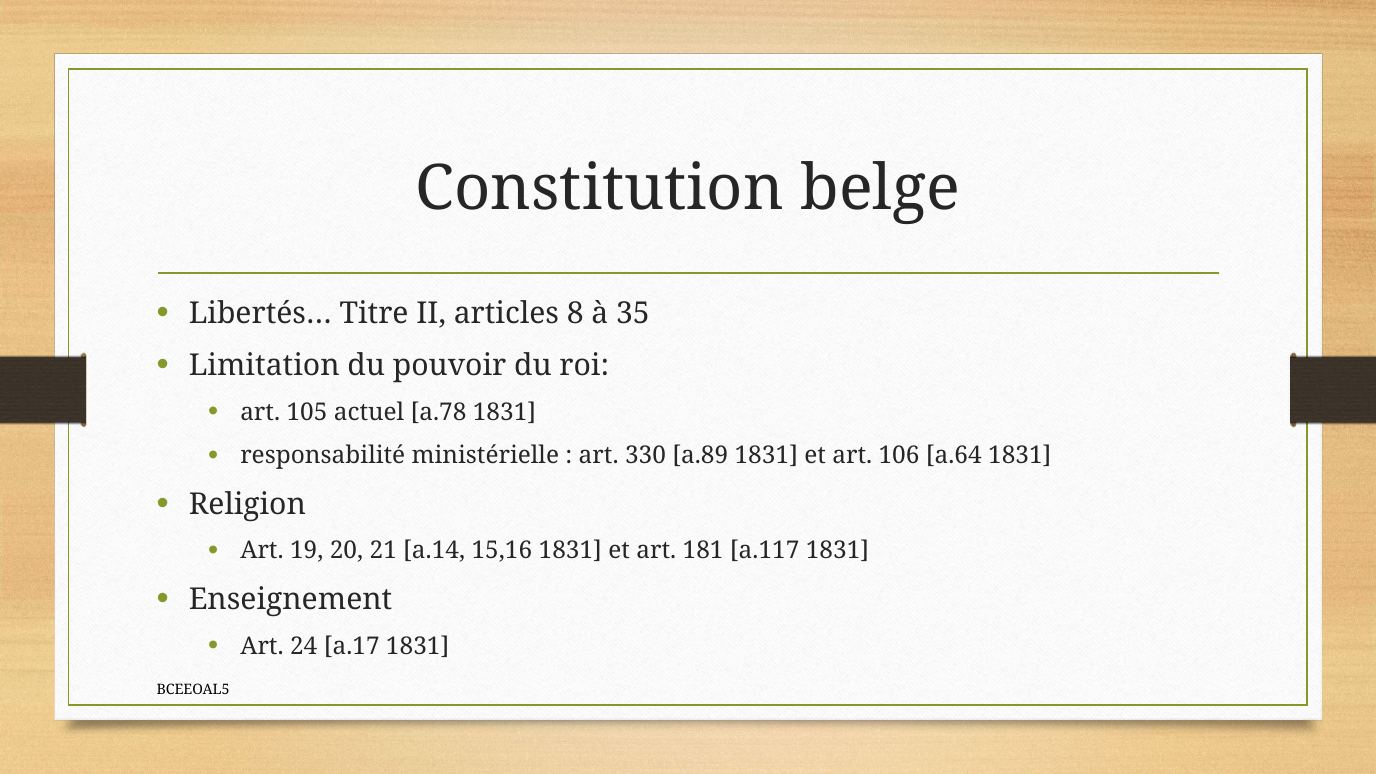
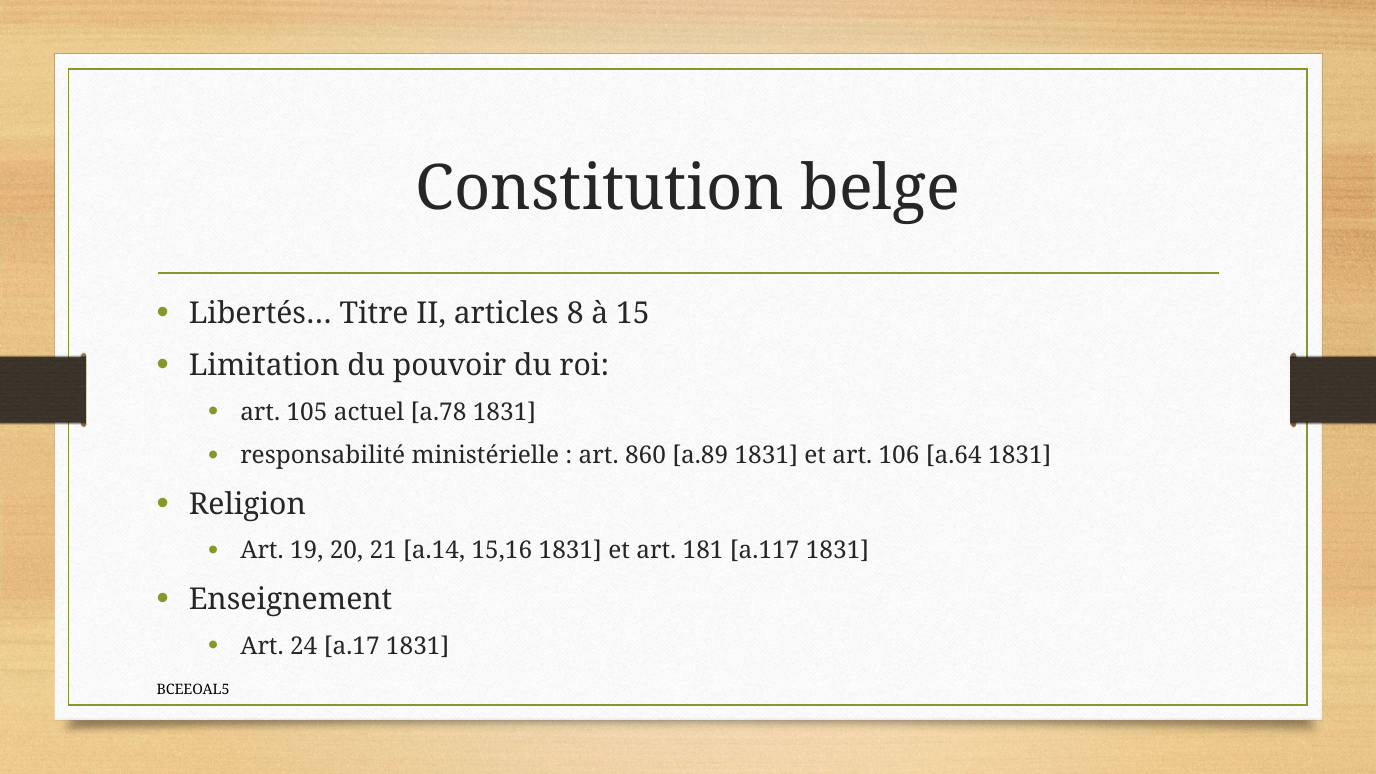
35: 35 -> 15
330: 330 -> 860
